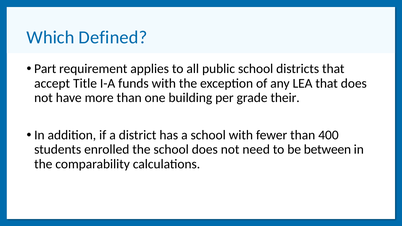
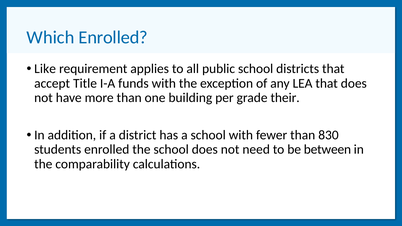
Which Defined: Defined -> Enrolled
Part: Part -> Like
400: 400 -> 830
